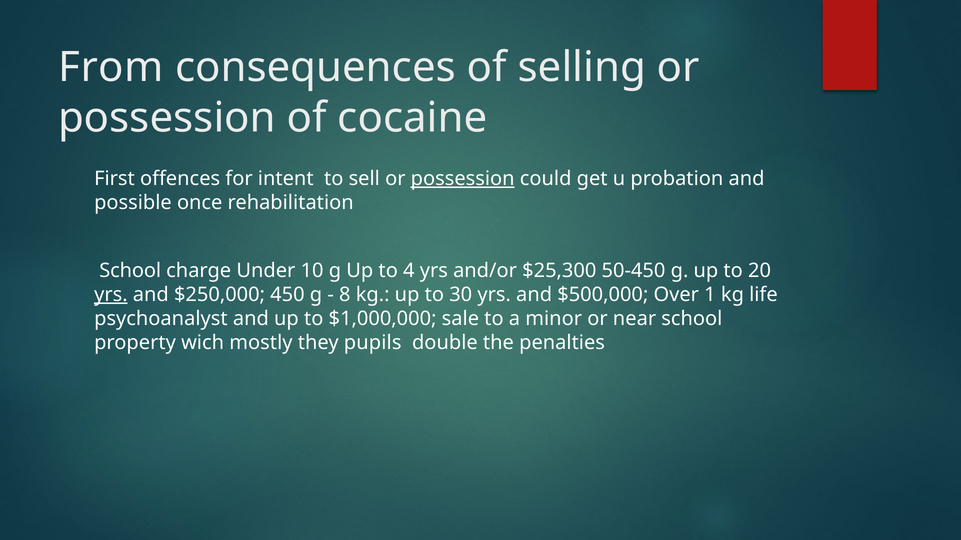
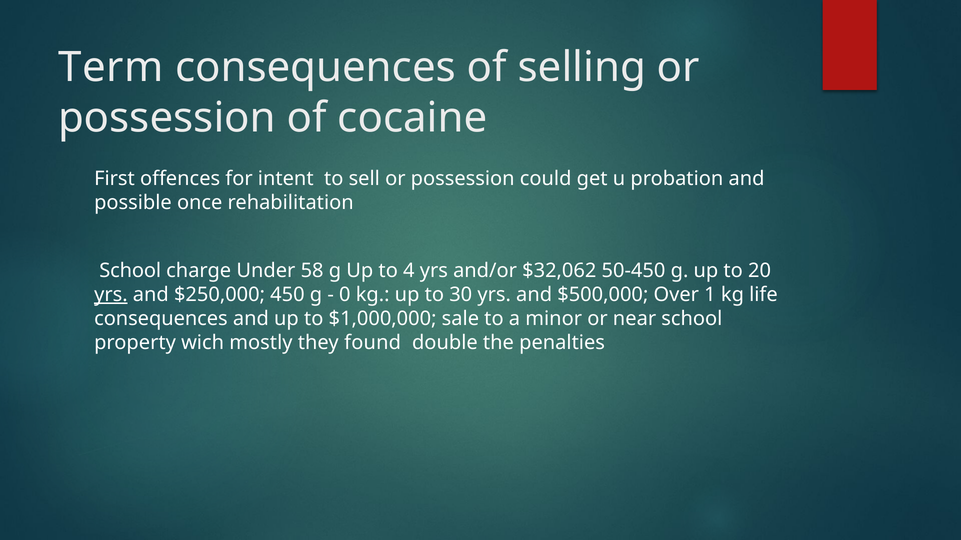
From: From -> Term
possession at (463, 179) underline: present -> none
10: 10 -> 58
$25,300: $25,300 -> $32,062
8: 8 -> 0
psychoanalyst at (161, 319): psychoanalyst -> consequences
pupils: pupils -> found
